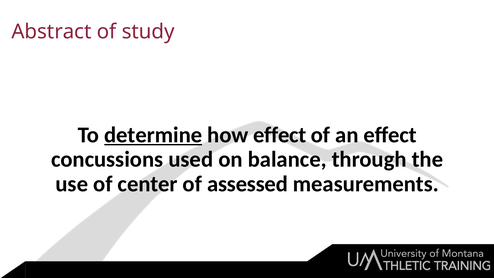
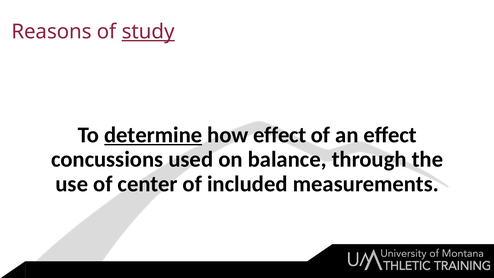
Abstract: Abstract -> Reasons
study underline: none -> present
assessed: assessed -> included
